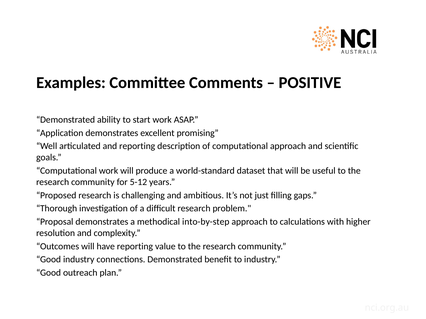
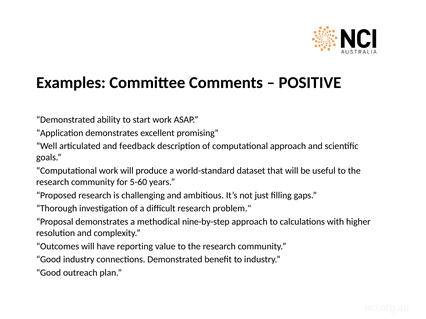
and reporting: reporting -> feedback
5-12: 5-12 -> 5-60
into-by-step: into-by-step -> nine-by-step
